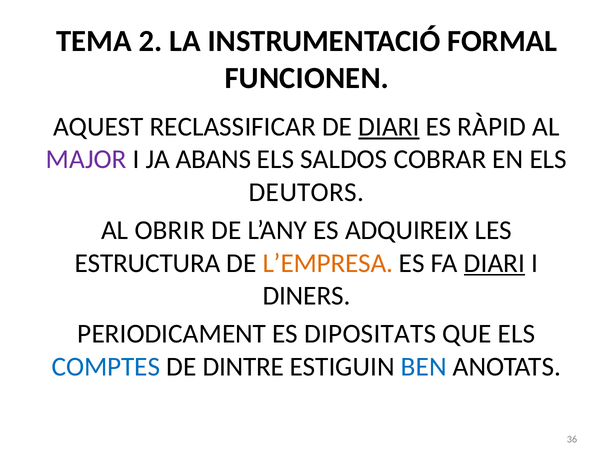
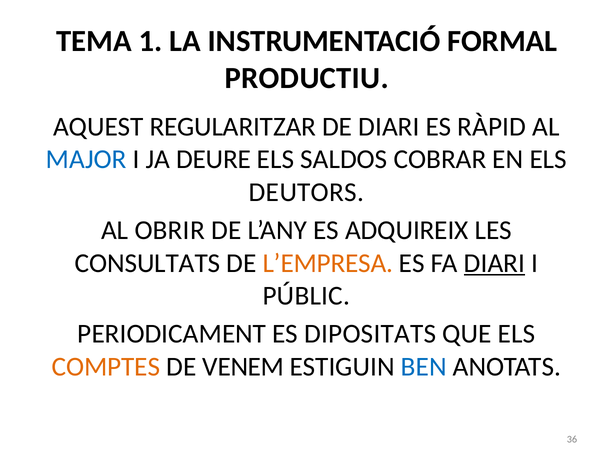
2: 2 -> 1
FUNCIONEN: FUNCIONEN -> PRODUCTIU
RECLASSIFICAR: RECLASSIFICAR -> REGULARITZAR
DIARI at (389, 127) underline: present -> none
MAJOR colour: purple -> blue
ABANS: ABANS -> DEURE
ESTRUCTURA: ESTRUCTURA -> CONSULTATS
DINERS: DINERS -> PÚBLIC
COMPTES colour: blue -> orange
DINTRE: DINTRE -> VENEM
